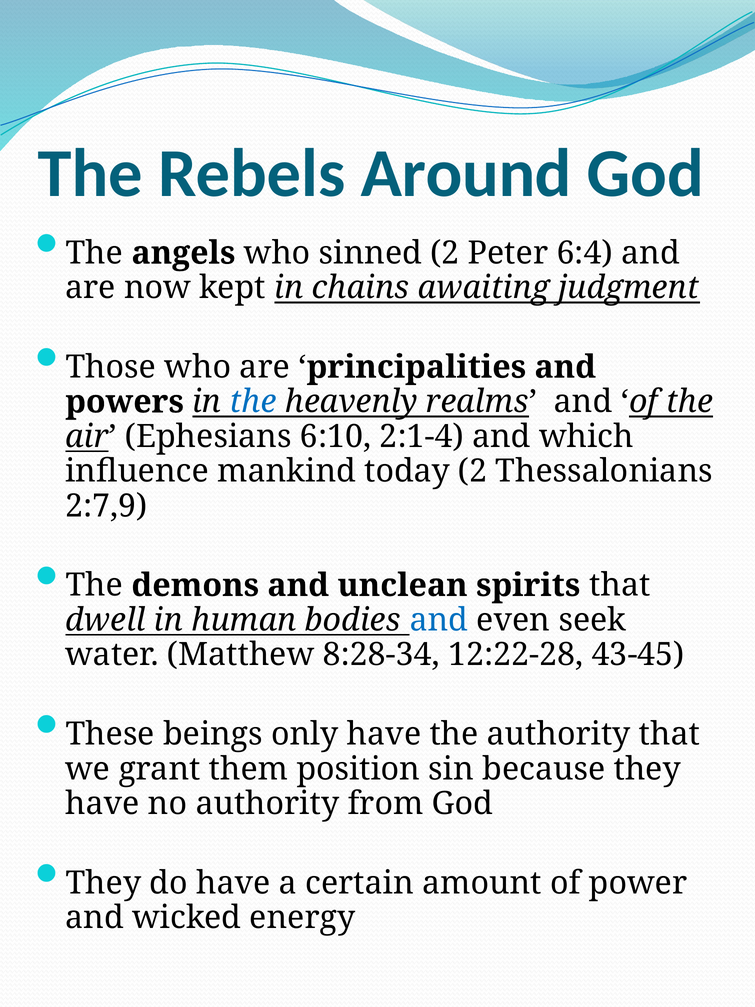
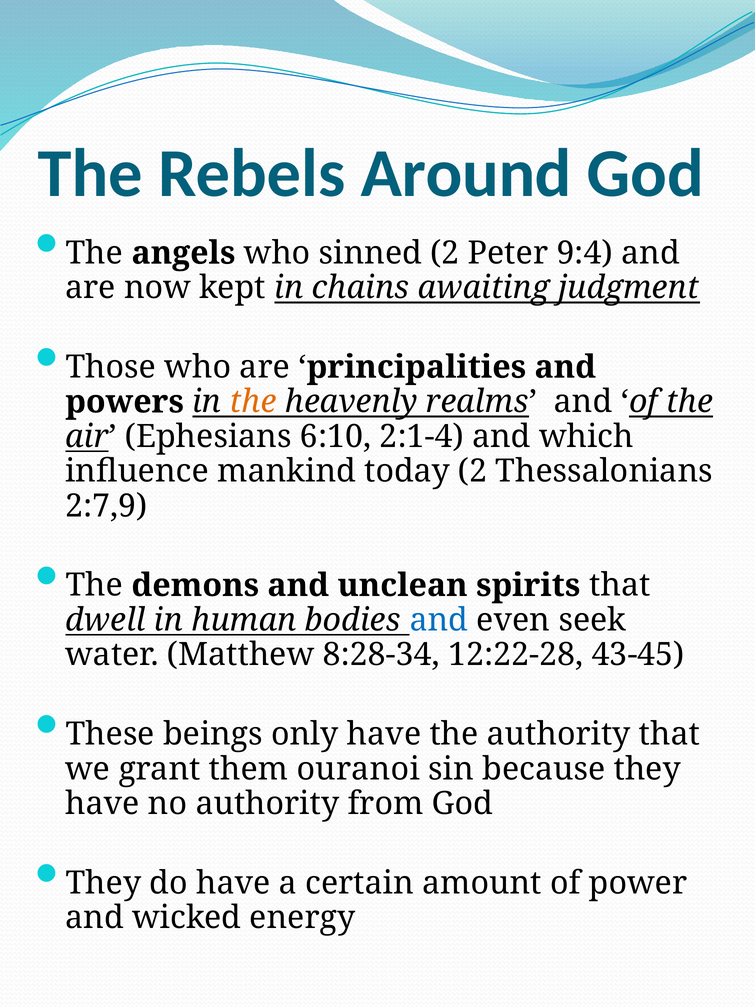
6:4: 6:4 -> 9:4
the at (253, 402) colour: blue -> orange
position: position -> ouranoi
